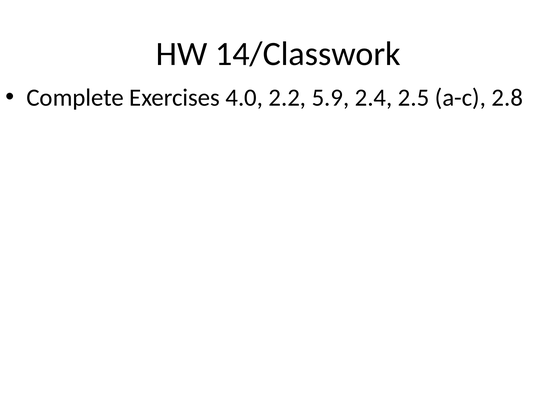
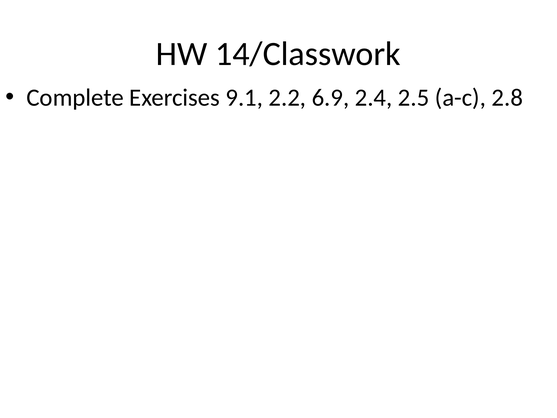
4.0: 4.0 -> 9.1
5.9: 5.9 -> 6.9
